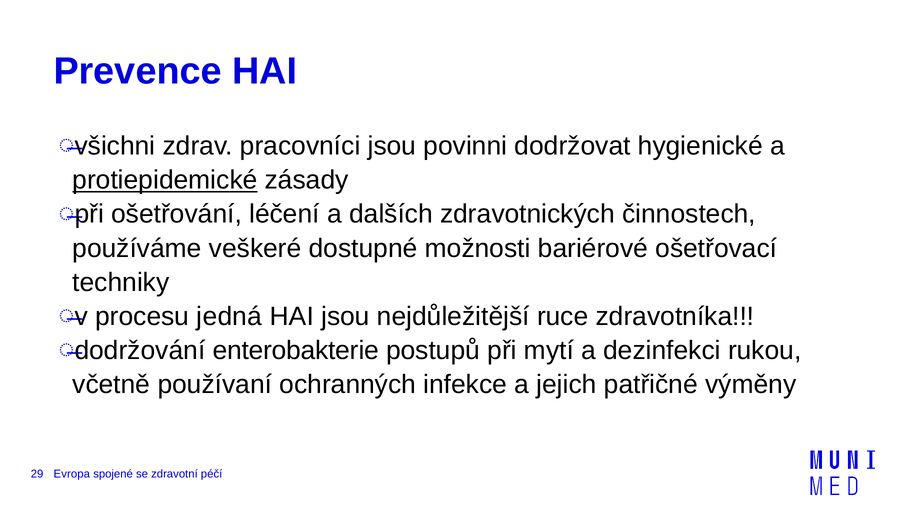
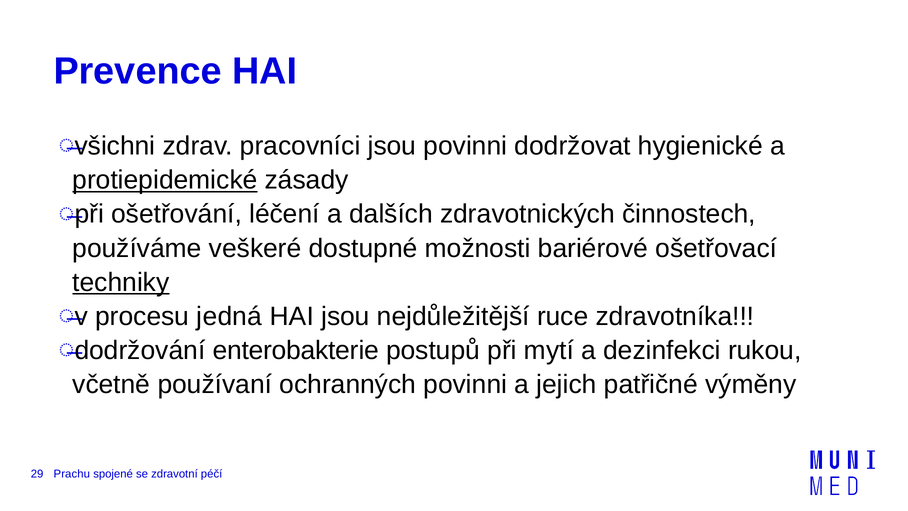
techniky underline: none -> present
ochranných infekce: infekce -> povinni
Evropa: Evropa -> Prachu
